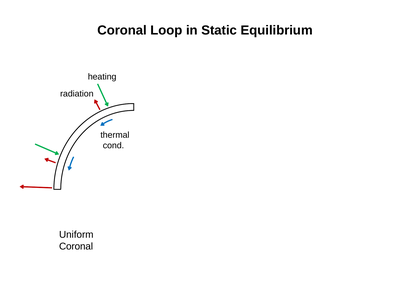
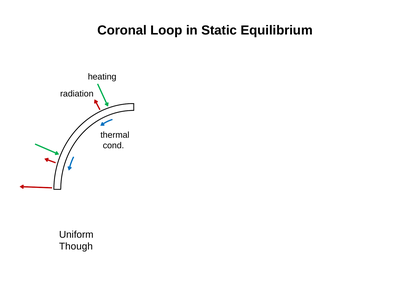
Coronal at (76, 246): Coronal -> Though
